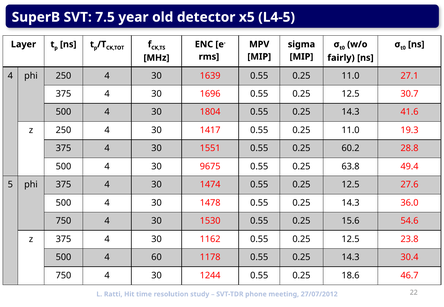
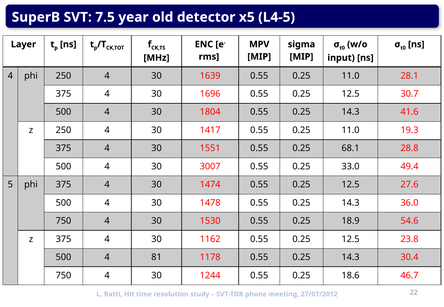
fairly: fairly -> input
27.1: 27.1 -> 28.1
60.2: 60.2 -> 68.1
9675: 9675 -> 3007
63.8: 63.8 -> 33.0
15.6: 15.6 -> 18.9
60: 60 -> 81
